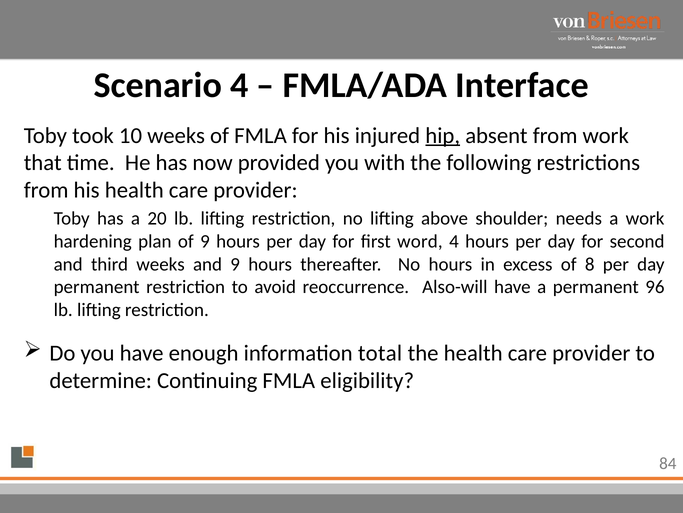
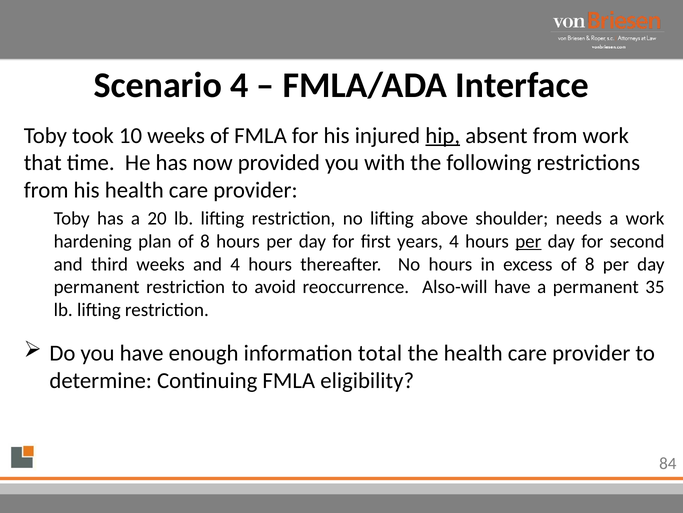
plan of 9: 9 -> 8
word: word -> years
per at (528, 241) underline: none -> present
and 9: 9 -> 4
96: 96 -> 35
